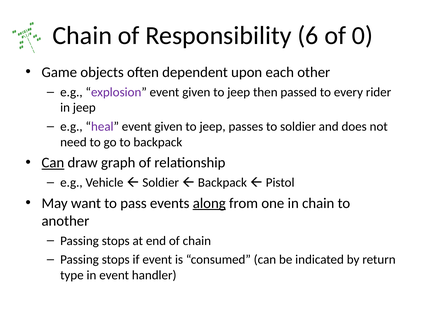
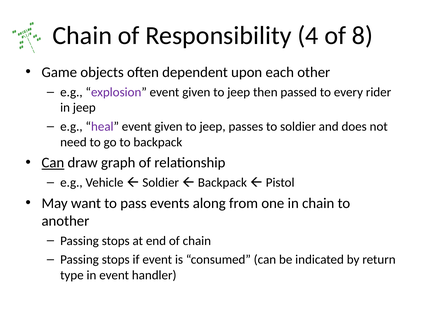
6: 6 -> 4
0: 0 -> 8
along underline: present -> none
